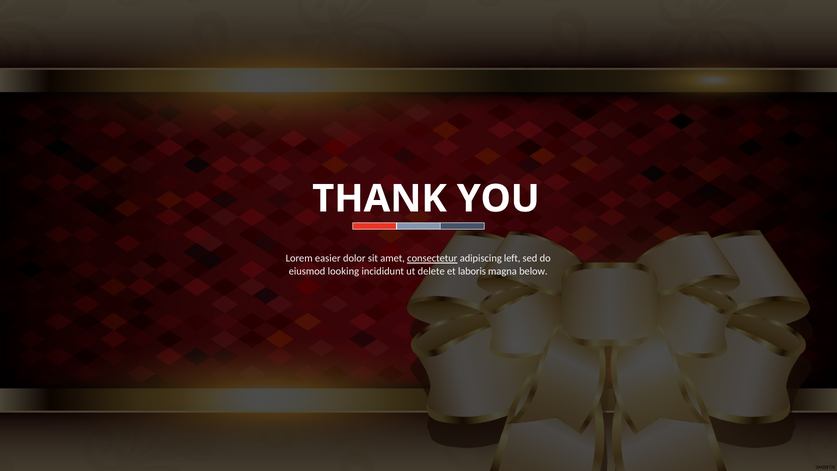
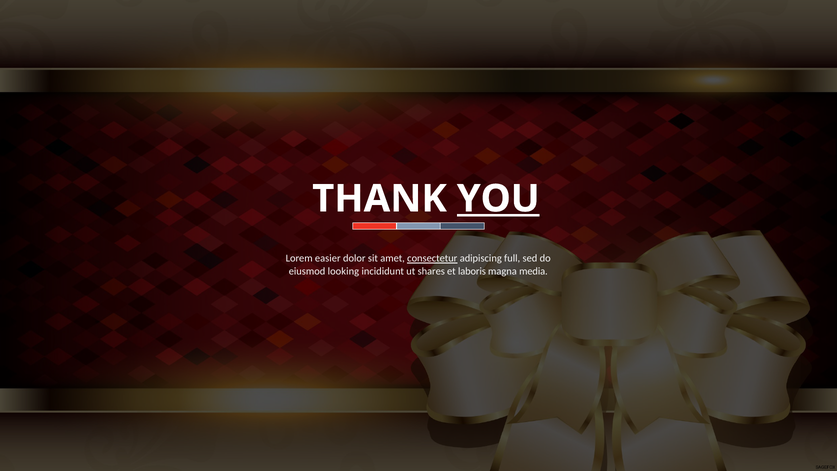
YOU underline: none -> present
left: left -> full
delete: delete -> shares
below: below -> media
